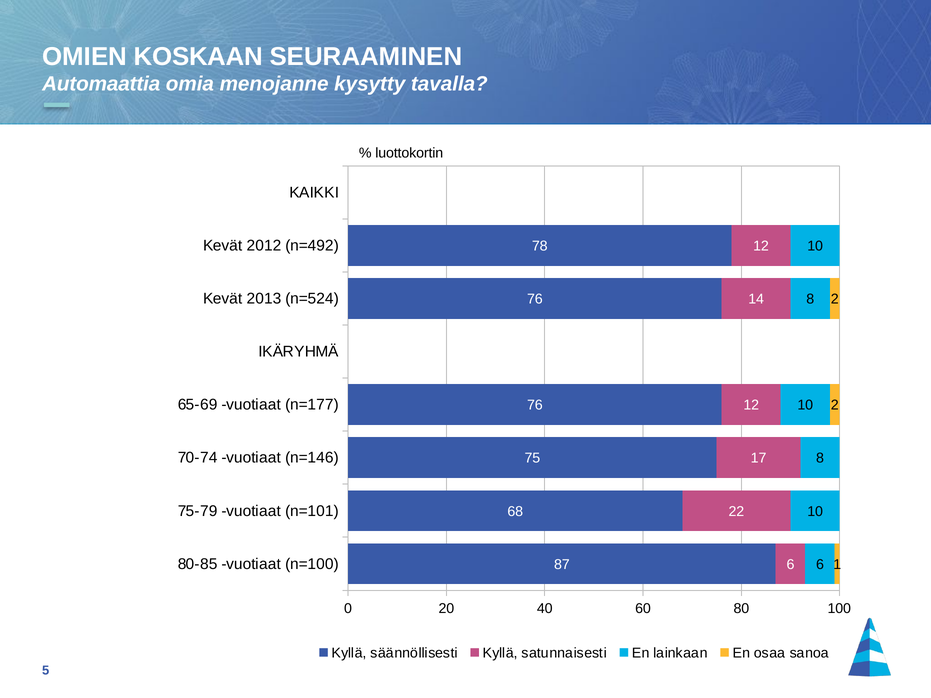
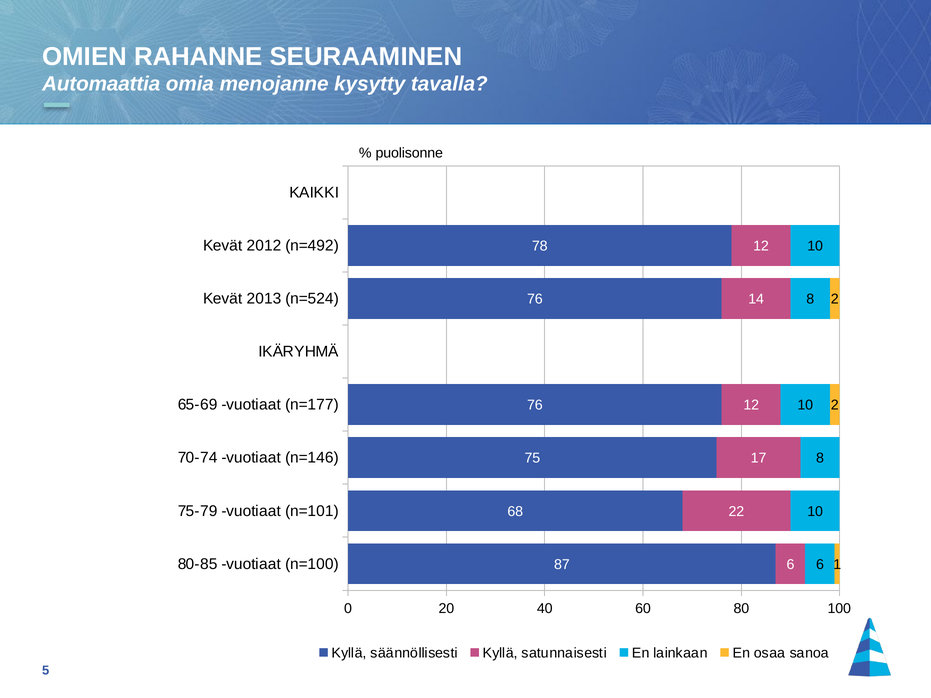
KOSKAAN: KOSKAAN -> RAHANNE
luottokortin: luottokortin -> puolisonne
